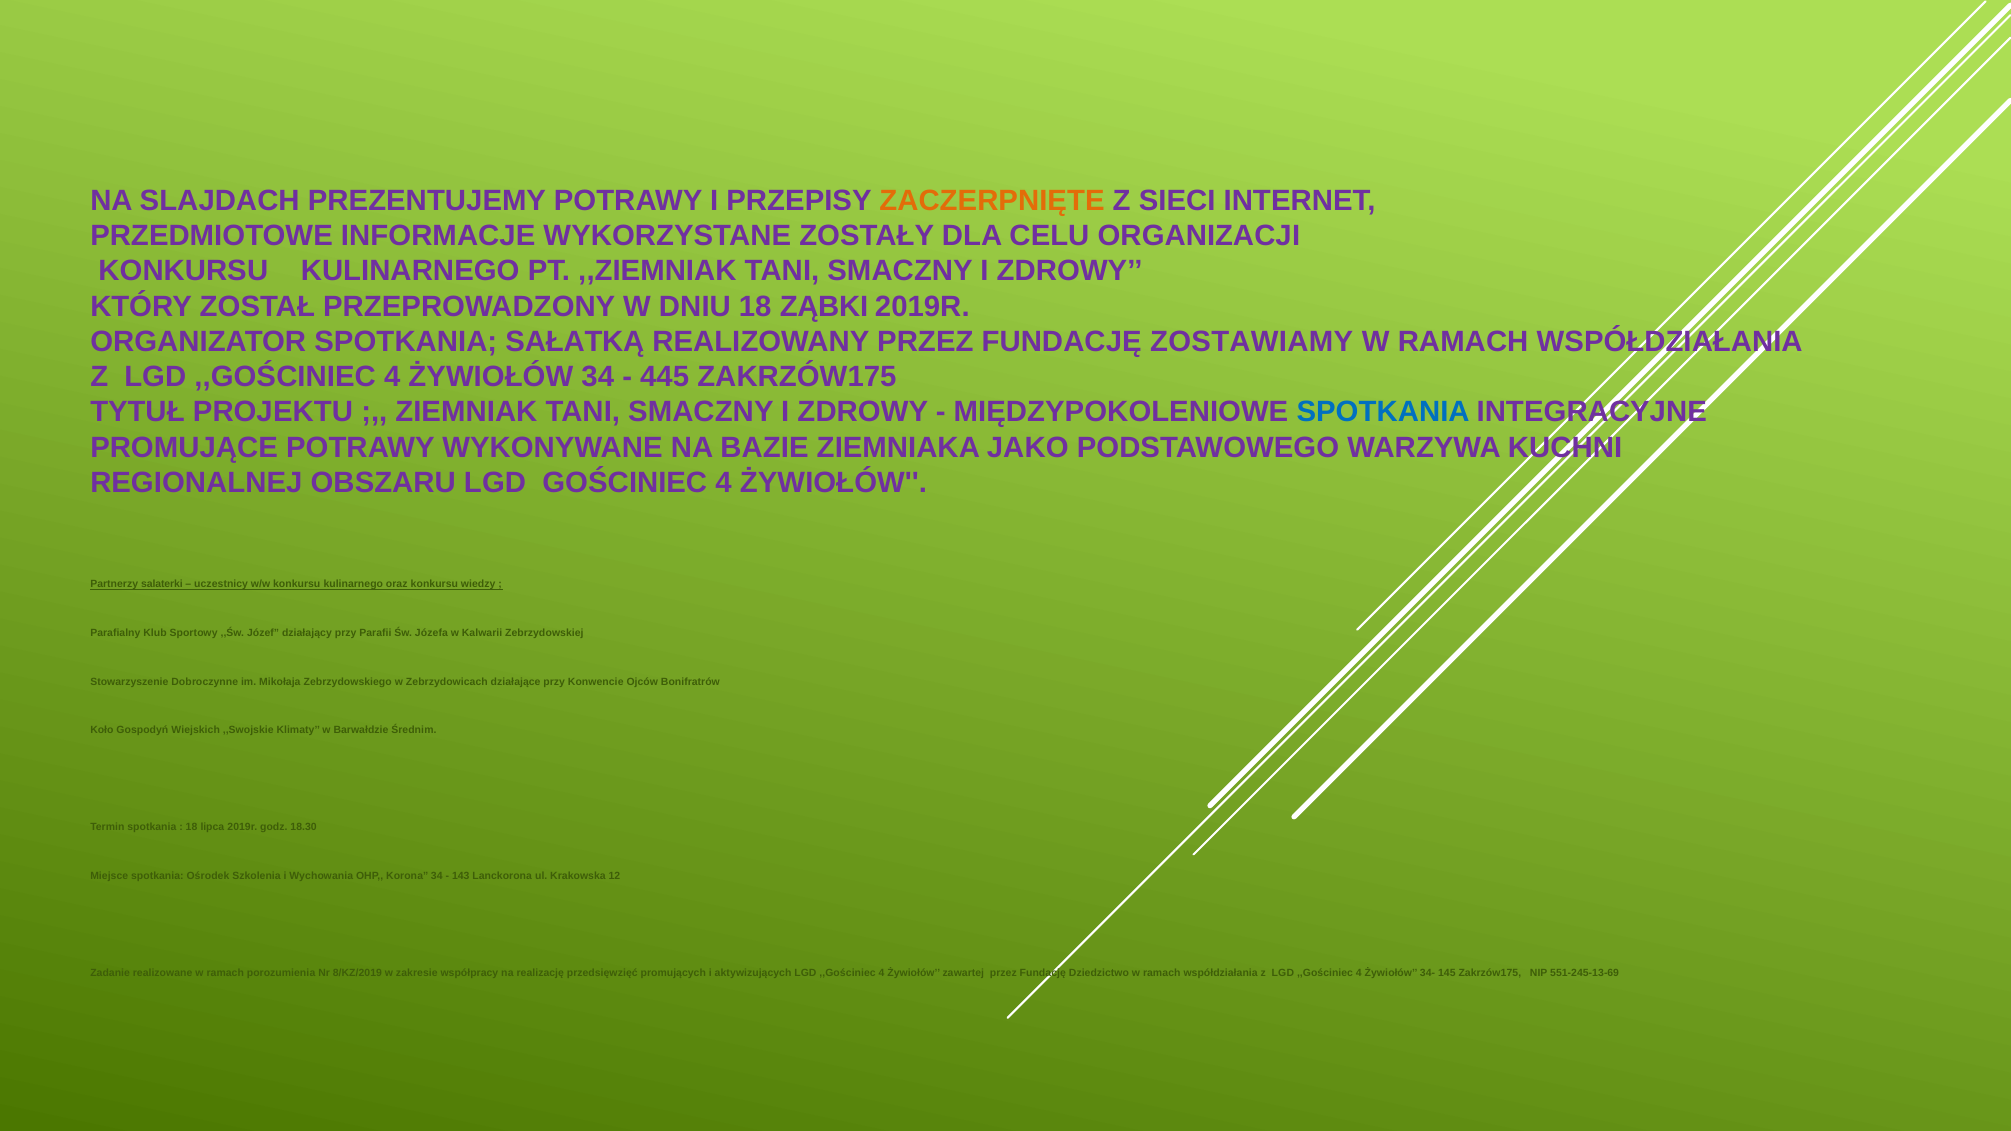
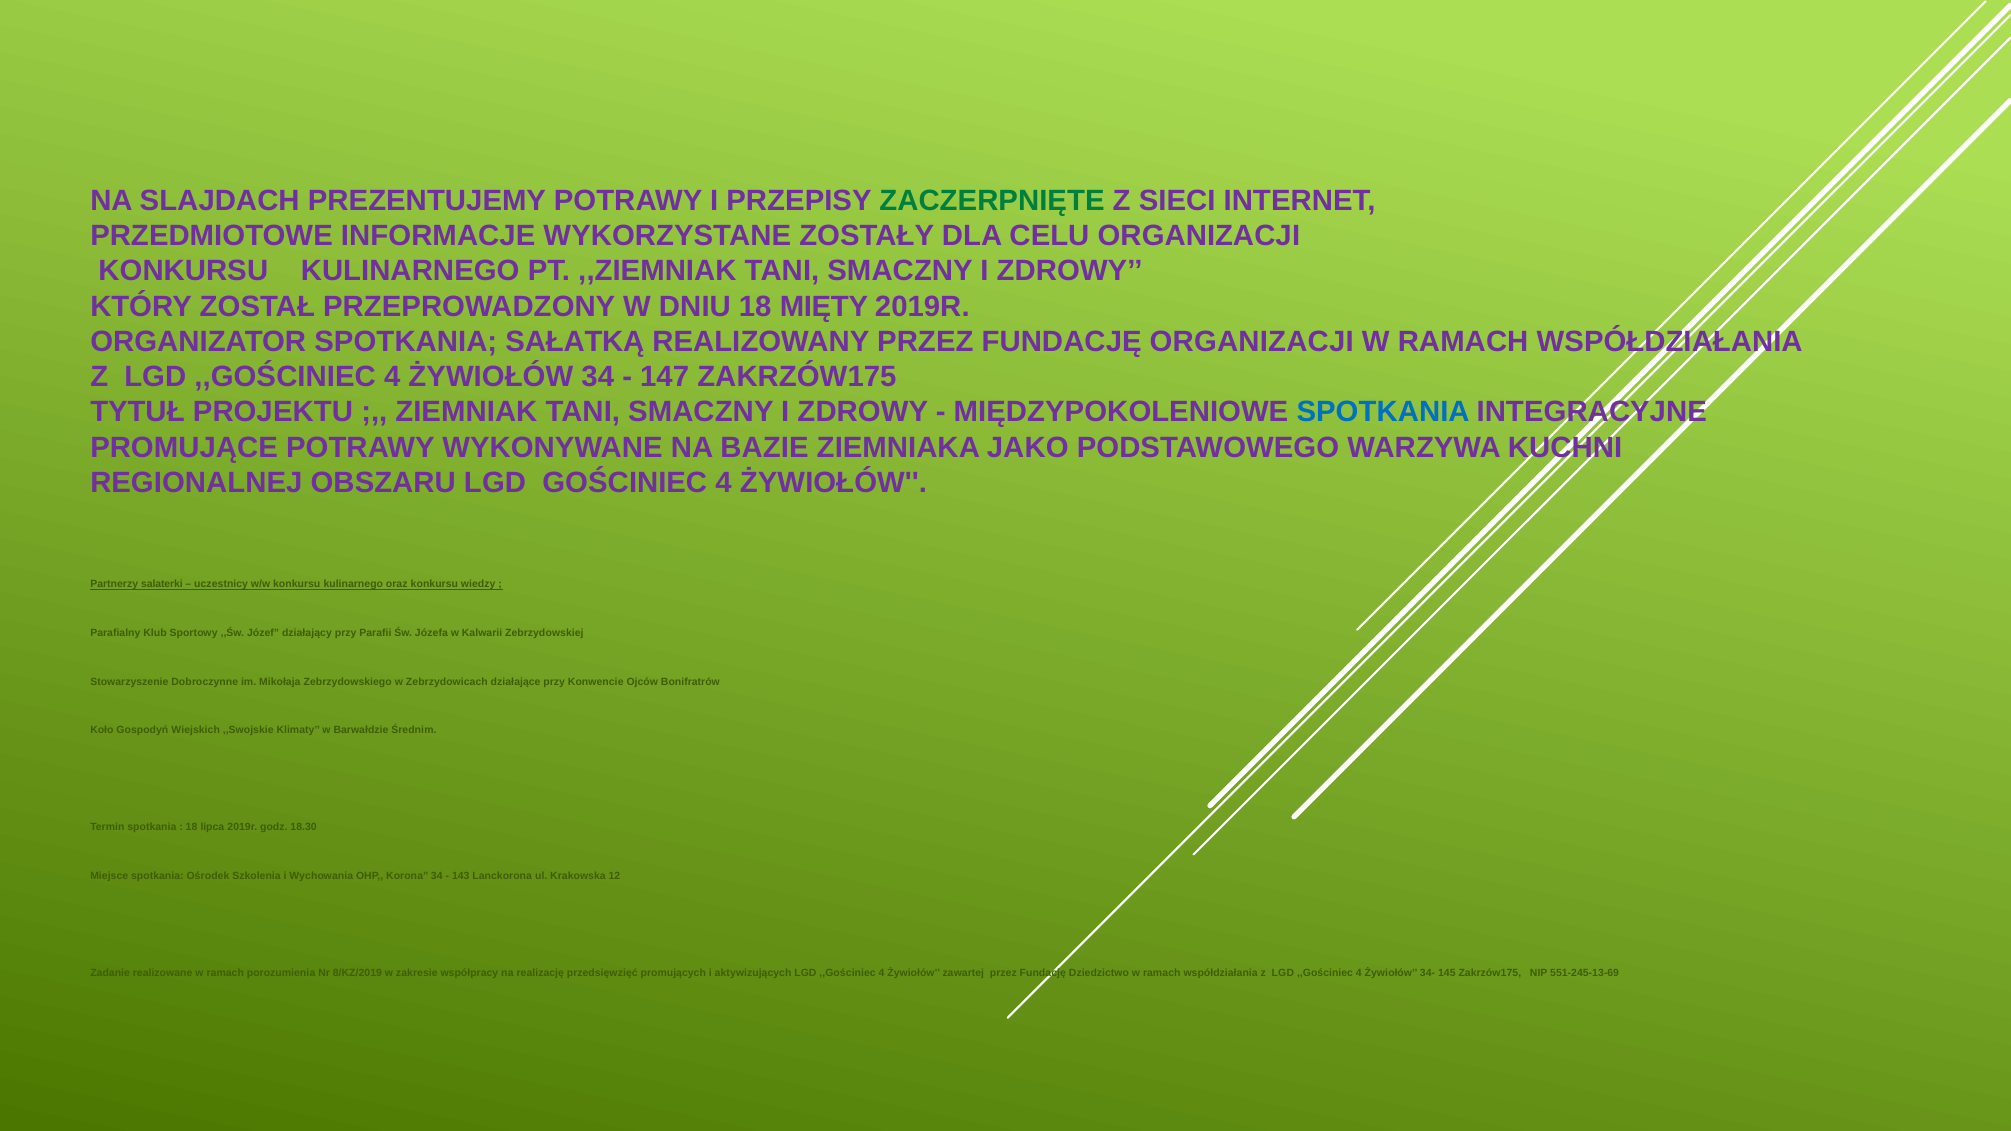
ZACZERPNIĘTE colour: orange -> green
ZĄBKI: ZĄBKI -> MIĘTY
FUNDACJĘ ZOSTAWIAMY: ZOSTAWIAMY -> ORGANIZACJI
445: 445 -> 147
